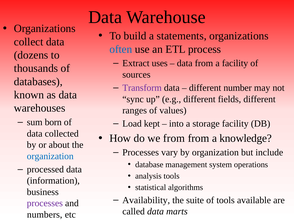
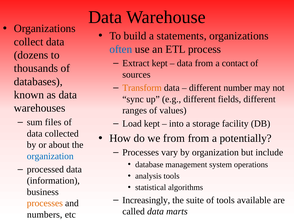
Extract uses: uses -> kept
a facility: facility -> contact
Transform colour: purple -> orange
born: born -> files
knowledge: knowledge -> potentially
Availability: Availability -> Increasingly
processes at (45, 203) colour: purple -> orange
